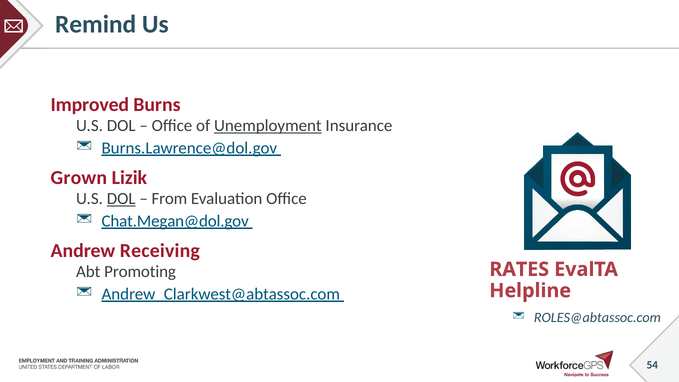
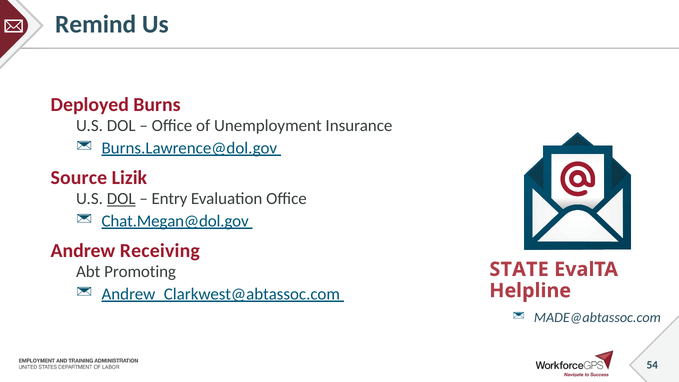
Improved: Improved -> Deployed
Unemployment underline: present -> none
Grown: Grown -> Source
From: From -> Entry
RATES: RATES -> STATE
ROLES@abtassoc.com: ROLES@abtassoc.com -> MADE@abtassoc.com
